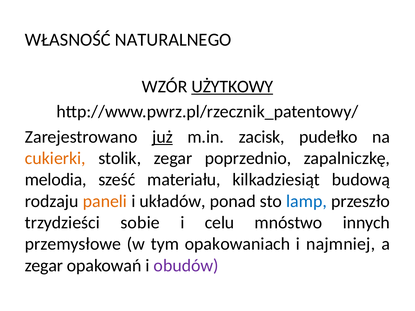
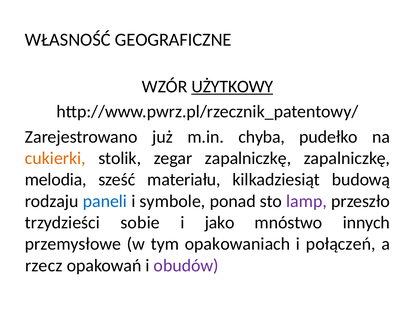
NATURALNEGO: NATURALNEGO -> GEOGRAFICZNE
już underline: present -> none
zacisk: zacisk -> chyba
zegar poprzednio: poprzednio -> zapalniczkę
paneli colour: orange -> blue
układów: układów -> symbole
lamp colour: blue -> purple
celu: celu -> jako
najmniej: najmniej -> połączeń
zegar at (44, 266): zegar -> rzecz
